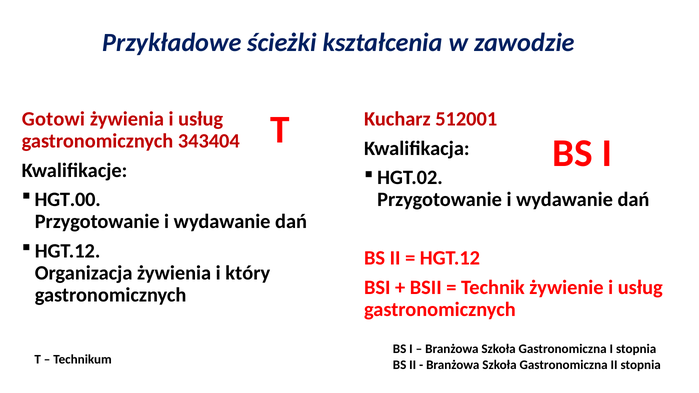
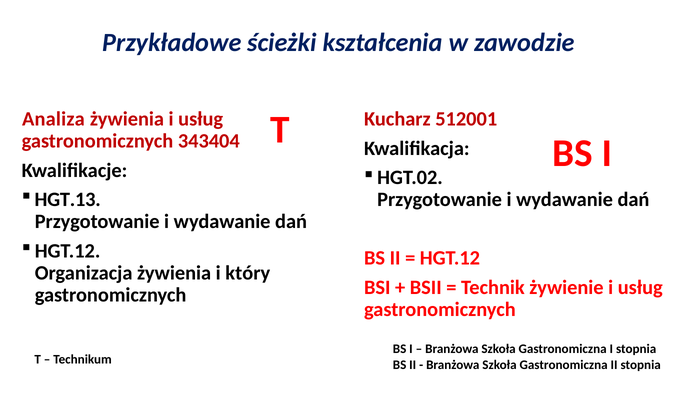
Gotowi: Gotowi -> Analiza
HGT.00: HGT.00 -> HGT.13
